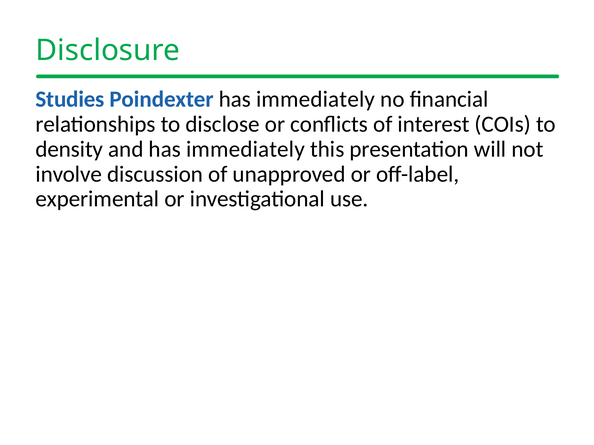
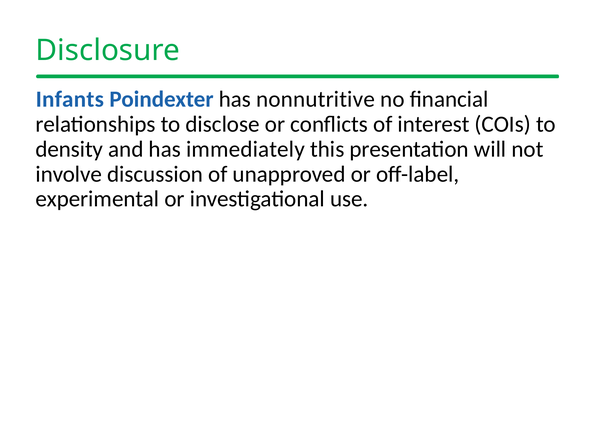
Studies: Studies -> Infants
Poindexter has immediately: immediately -> nonnutritive
